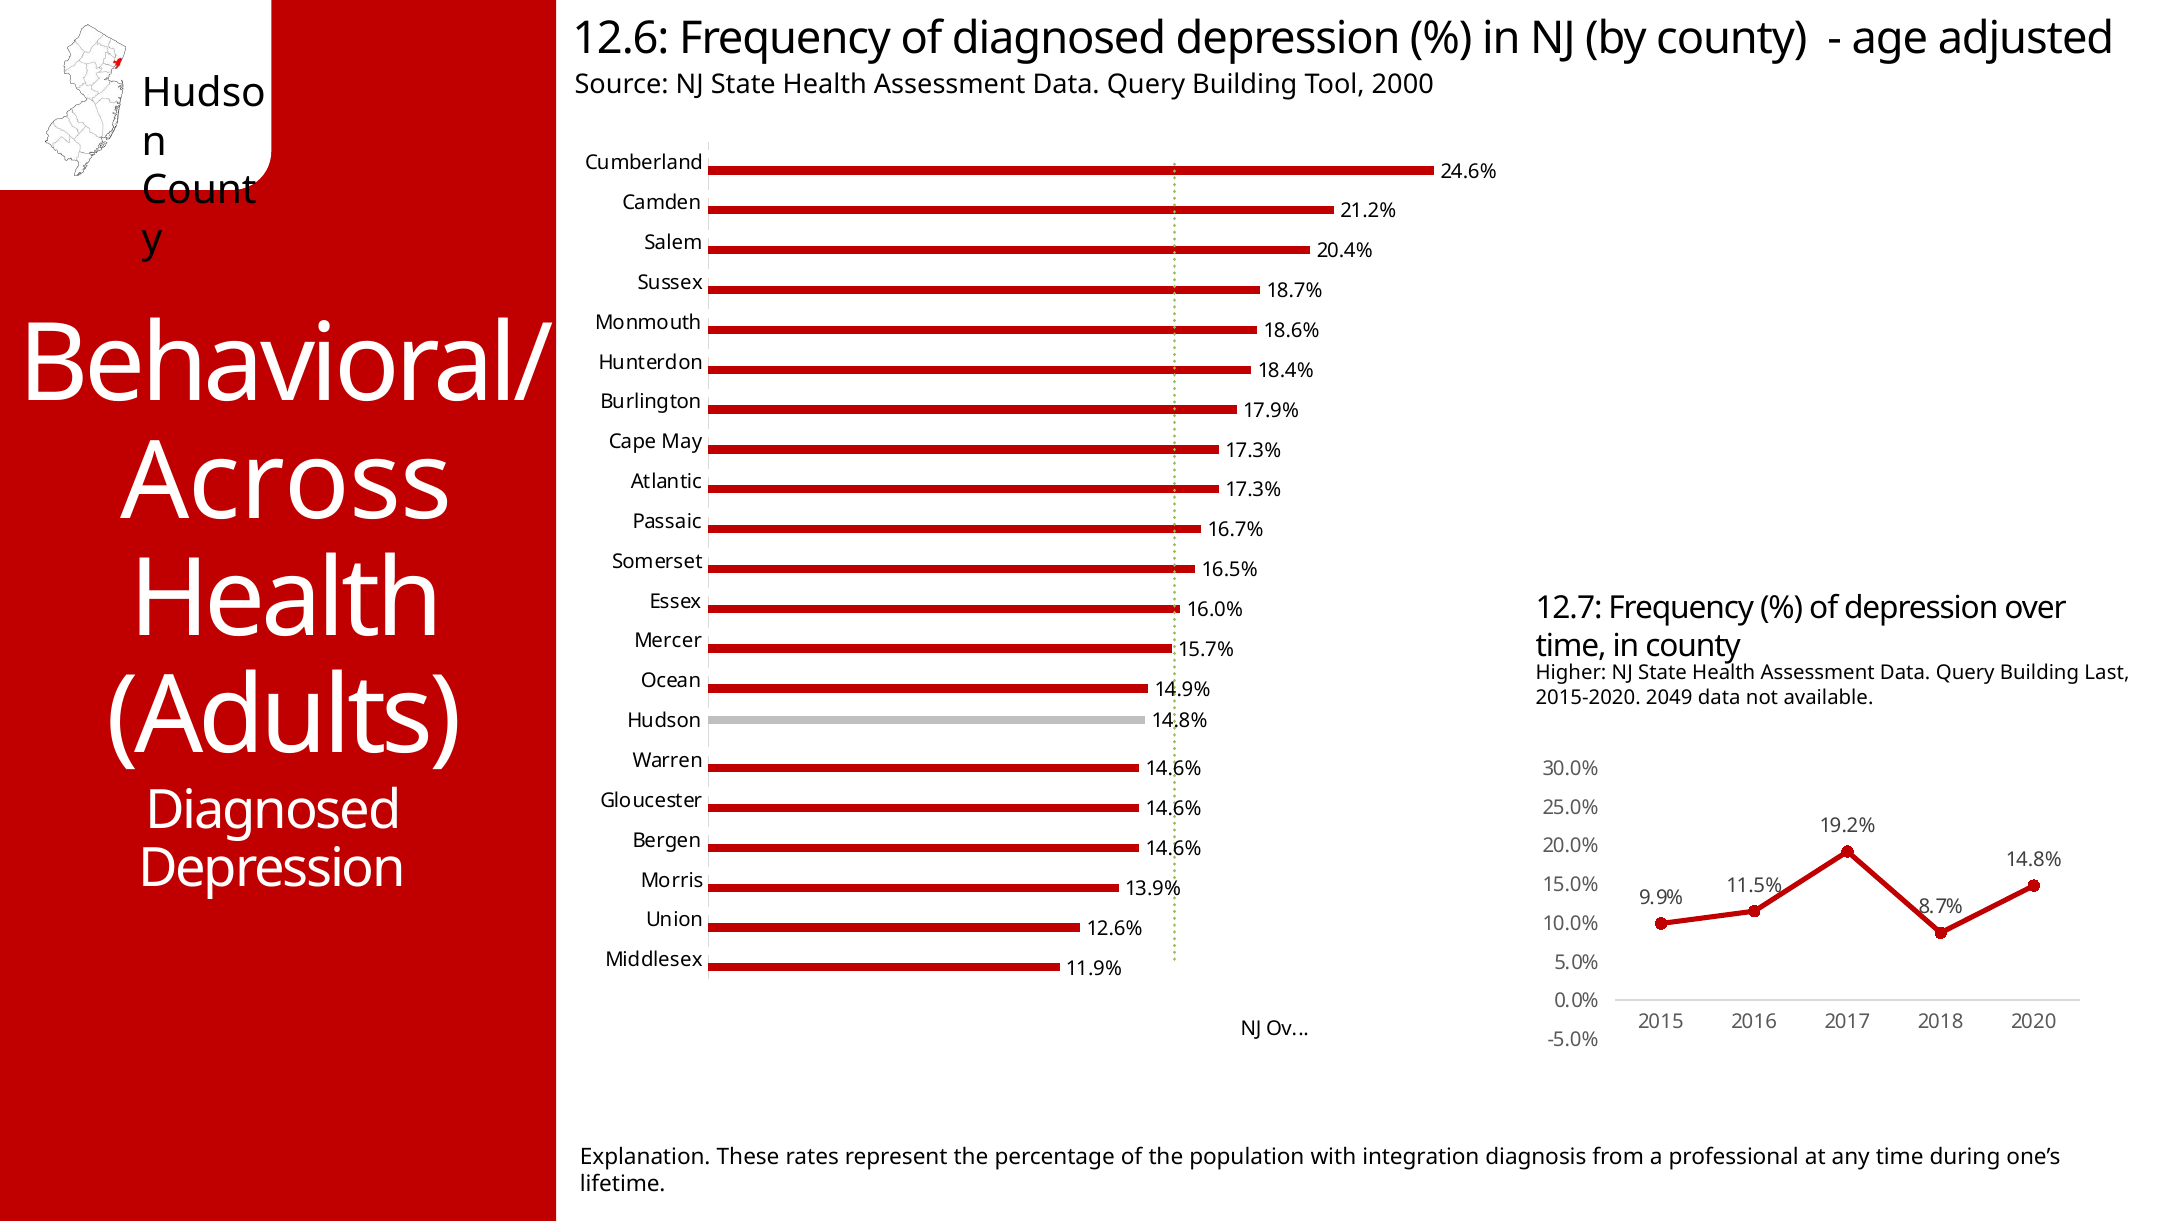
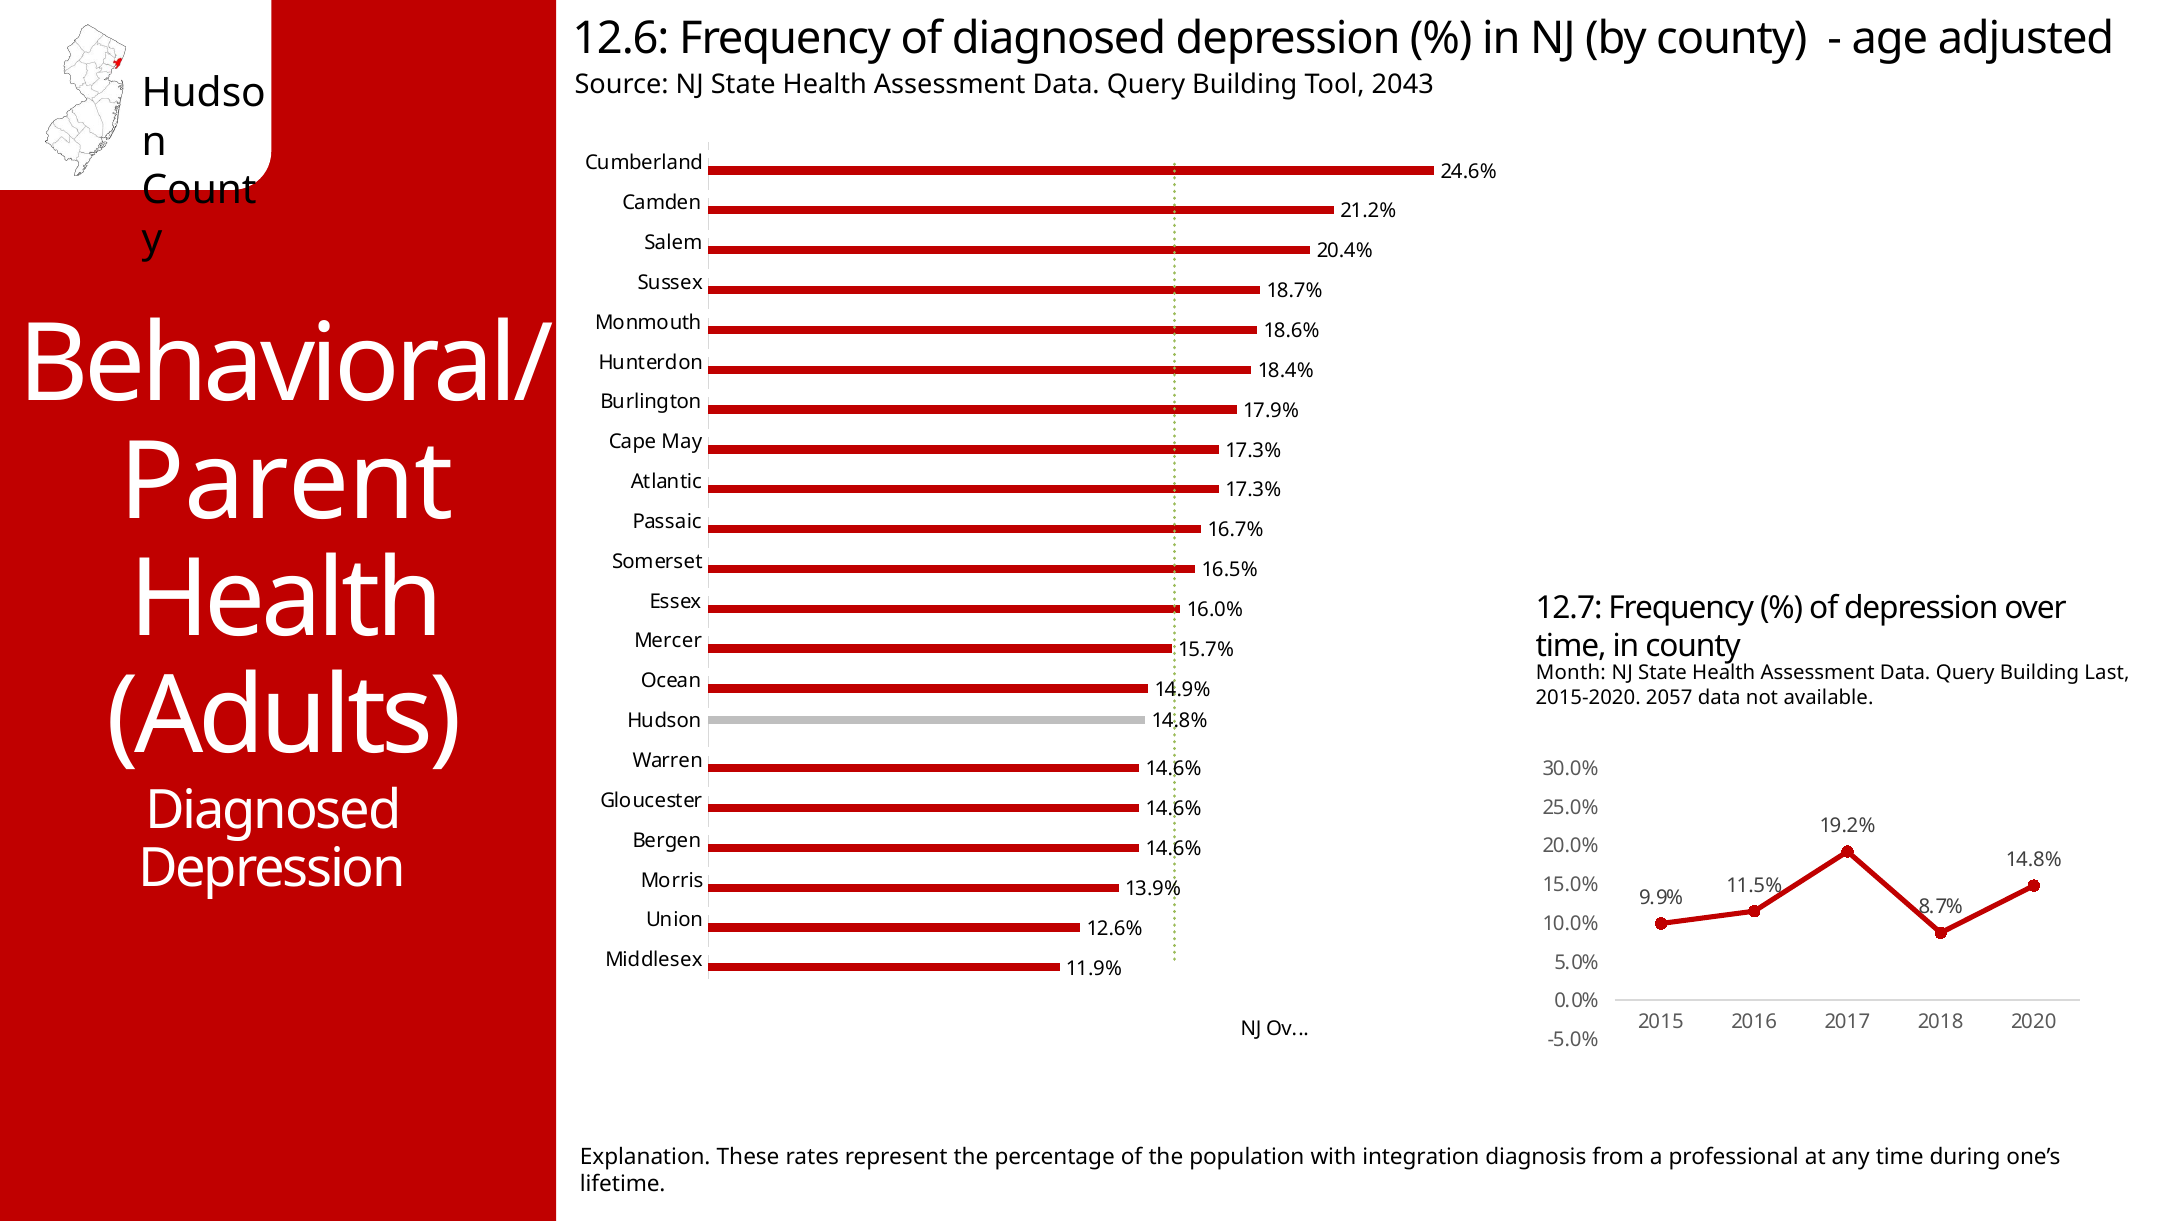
2000: 2000 -> 2043
Across: Across -> Parent
Higher: Higher -> Month
2049: 2049 -> 2057
